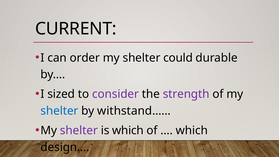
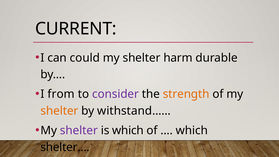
order: order -> could
could: could -> harm
sized: sized -> from
strength colour: purple -> orange
shelter at (59, 111) colour: blue -> orange
design…: design… -> shelter…
